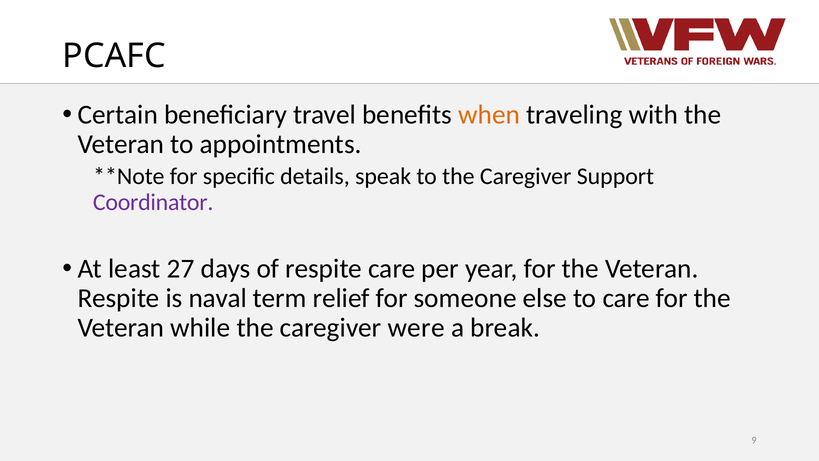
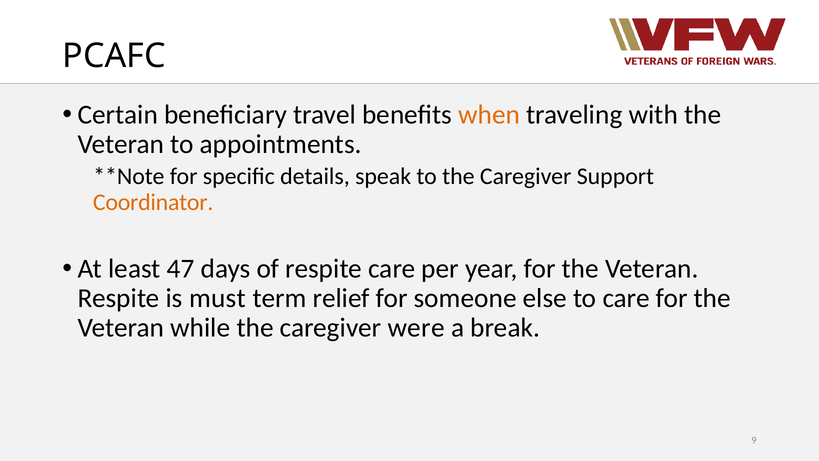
Coordinator colour: purple -> orange
27: 27 -> 47
naval: naval -> must
